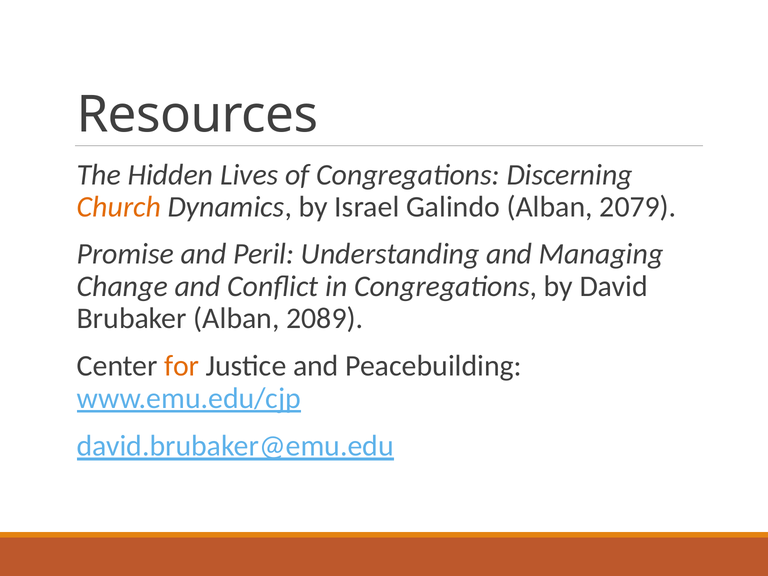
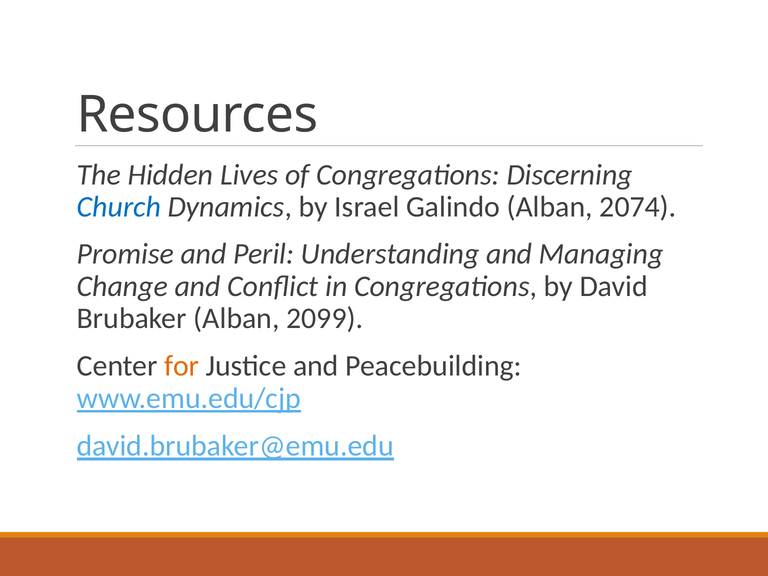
Church colour: orange -> blue
2079: 2079 -> 2074
2089: 2089 -> 2099
